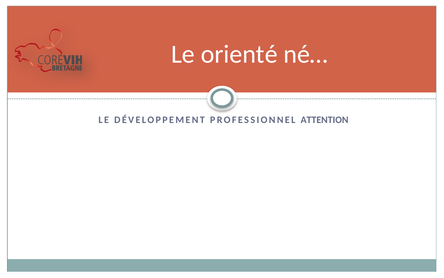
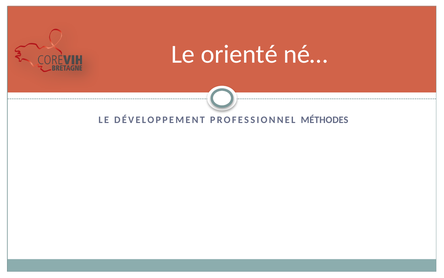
ATTENTION: ATTENTION -> MÉTHODES
